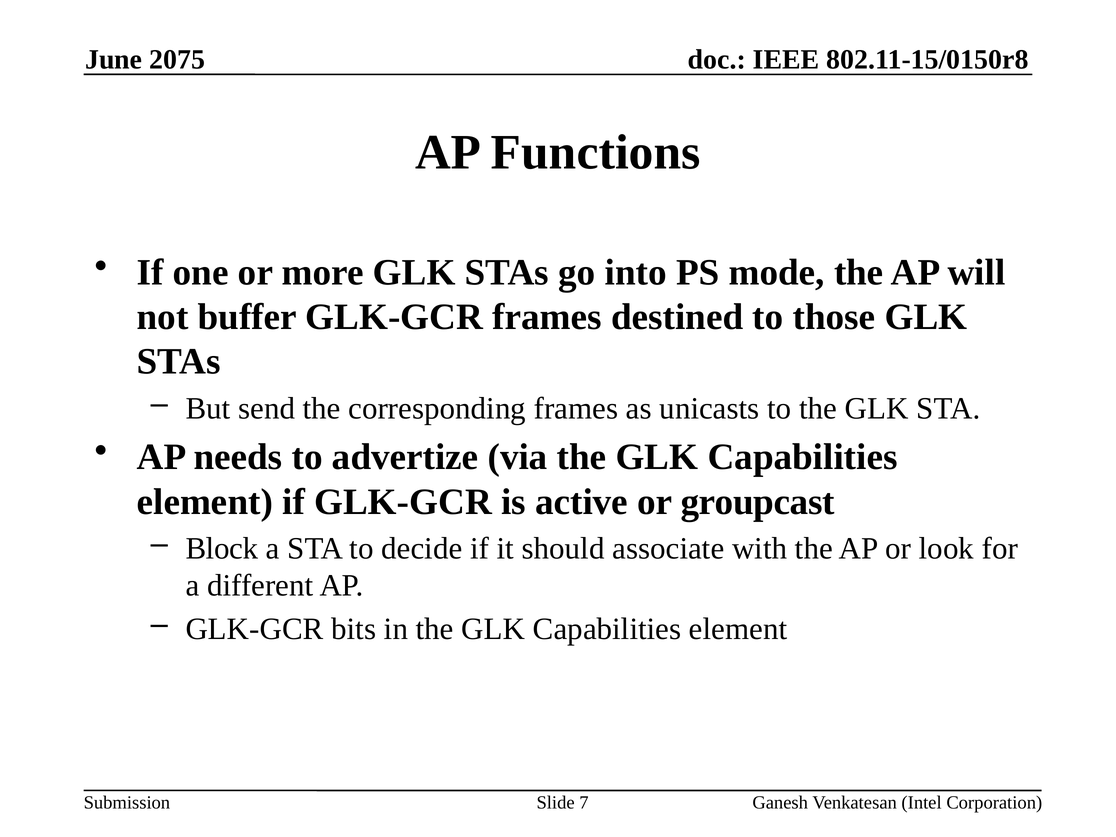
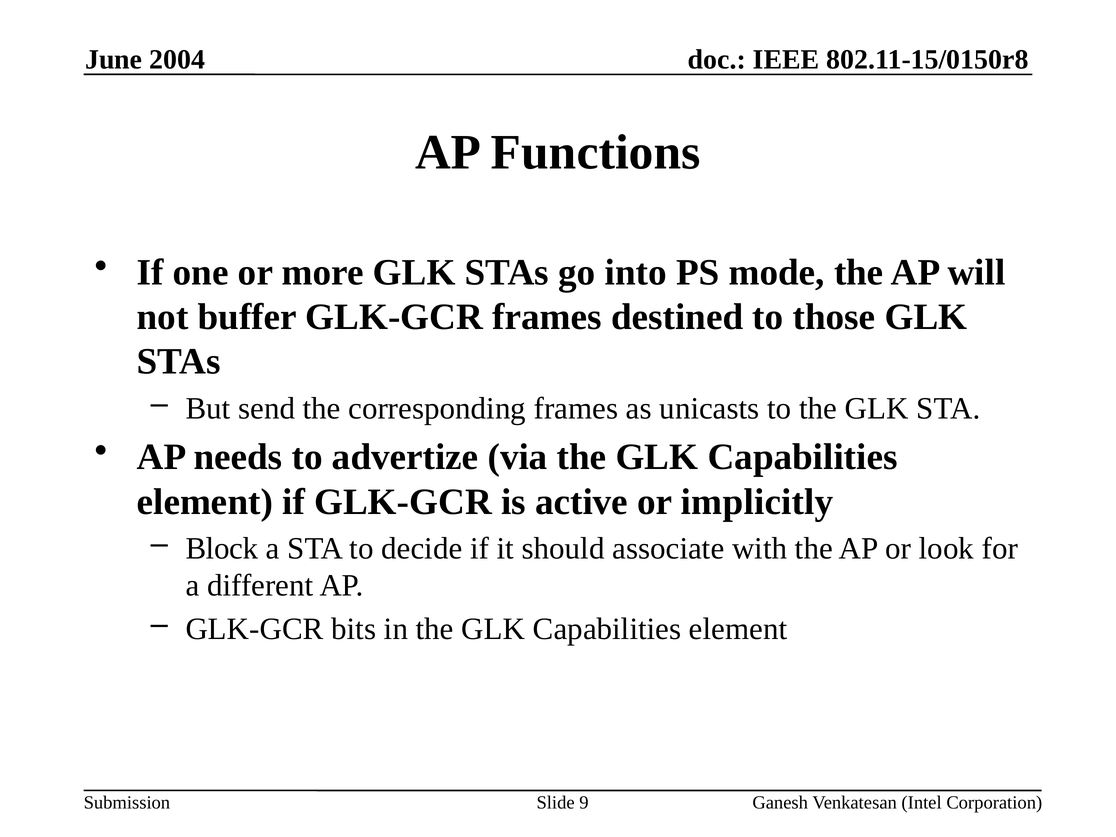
2075: 2075 -> 2004
groupcast: groupcast -> implicitly
7: 7 -> 9
